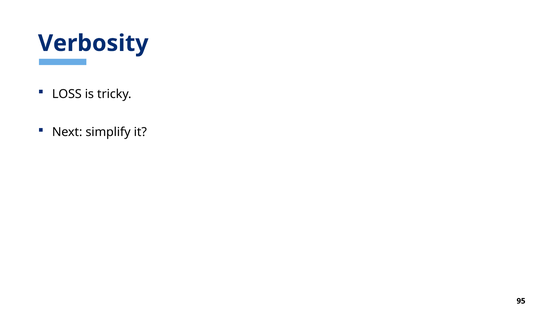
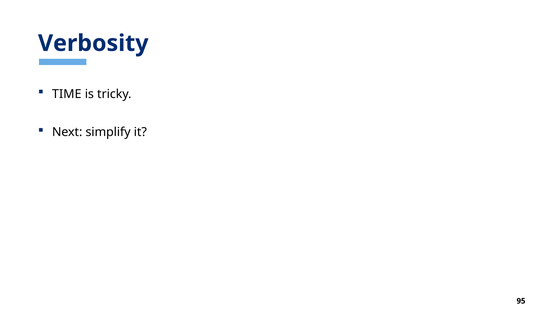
LOSS: LOSS -> TIME
